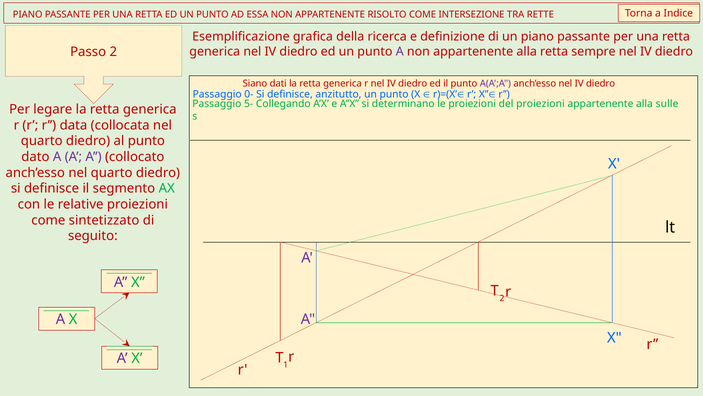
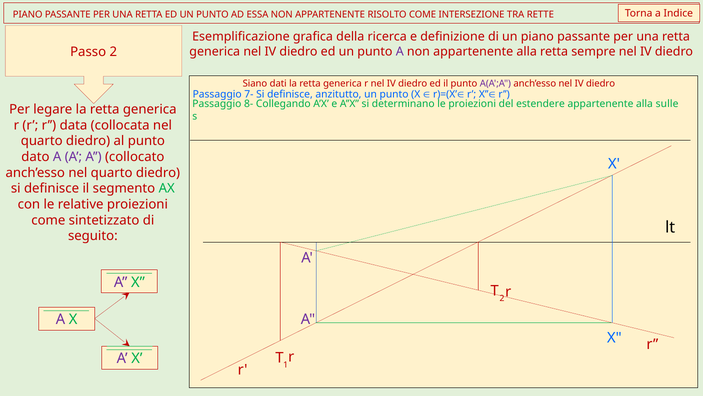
0-: 0- -> 7-
5-: 5- -> 8-
del proiezioni: proiezioni -> estendere
